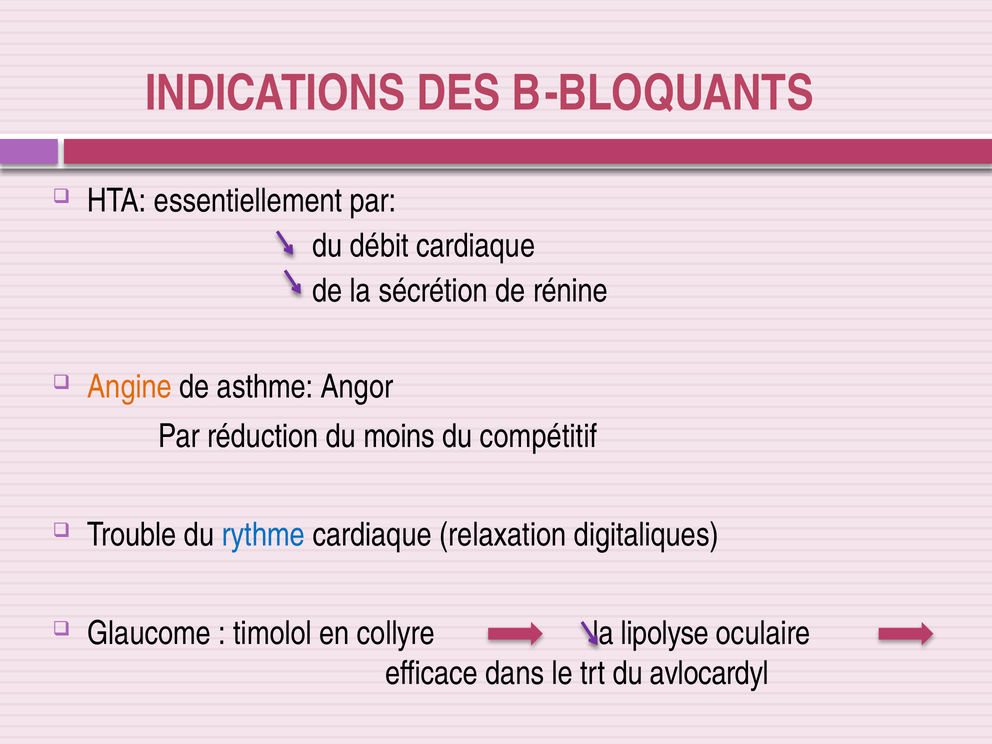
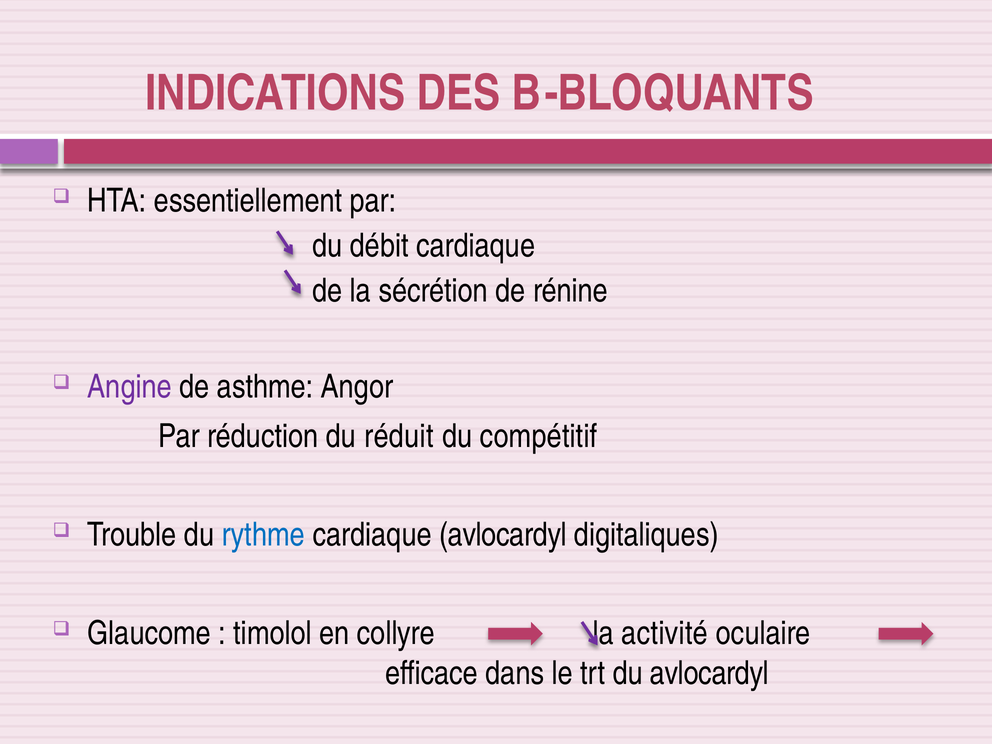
Angine colour: orange -> purple
moins: moins -> réduit
cardiaque relaxation: relaxation -> avlocardyl
lipolyse: lipolyse -> activité
